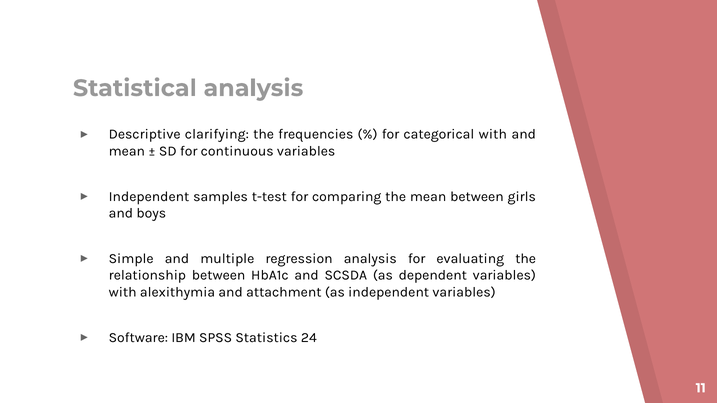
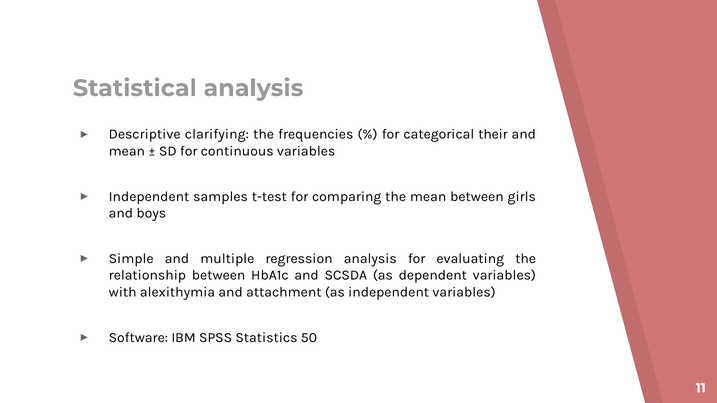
categorical with: with -> their
24: 24 -> 50
